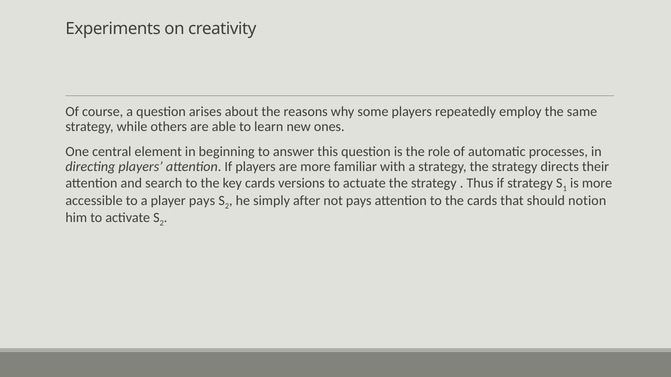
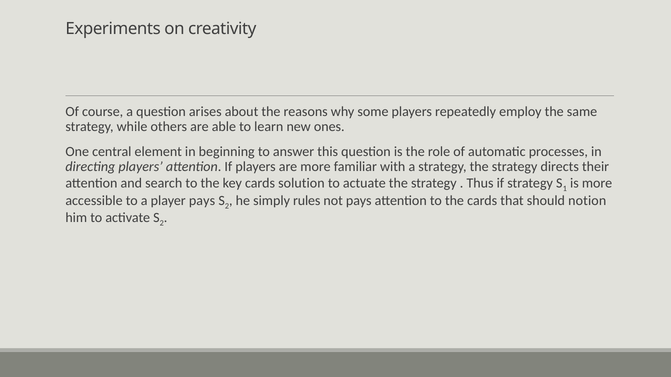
versions: versions -> solution
after: after -> rules
